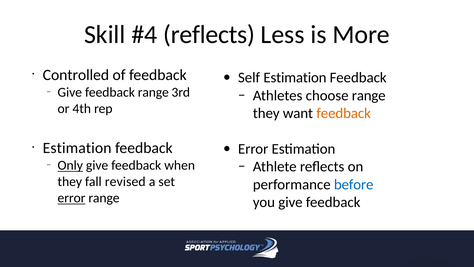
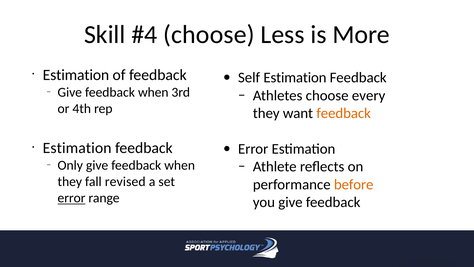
reflects at (209, 35): reflects -> choose
Controlled at (76, 75): Controlled -> Estimation
range at (153, 92): range -> when
choose range: range -> every
Only underline: present -> none
before colour: blue -> orange
